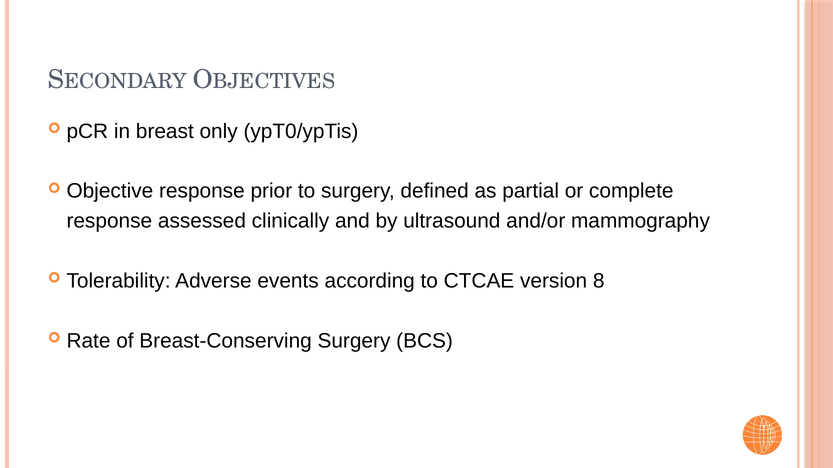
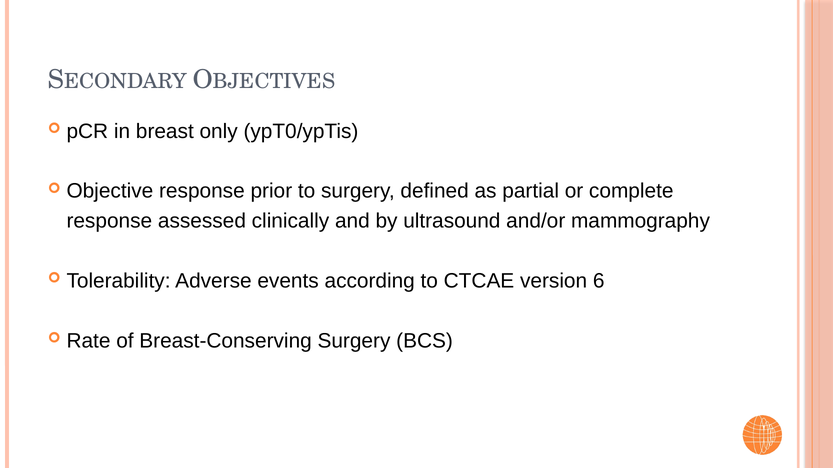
8: 8 -> 6
